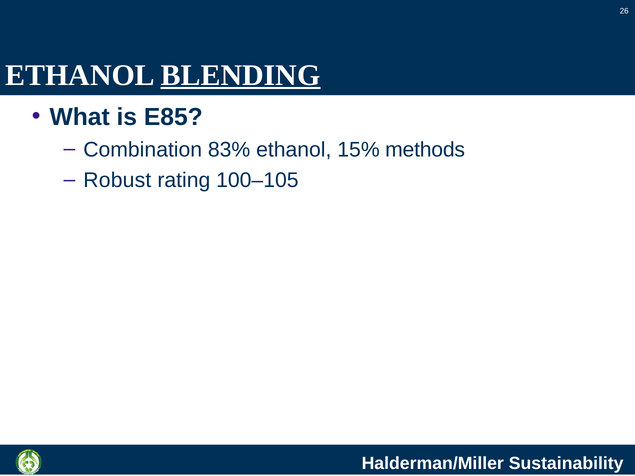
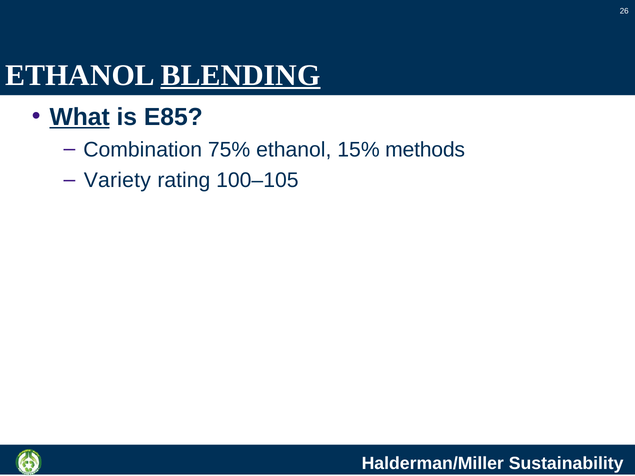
What underline: none -> present
83%: 83% -> 75%
Robust: Robust -> Variety
